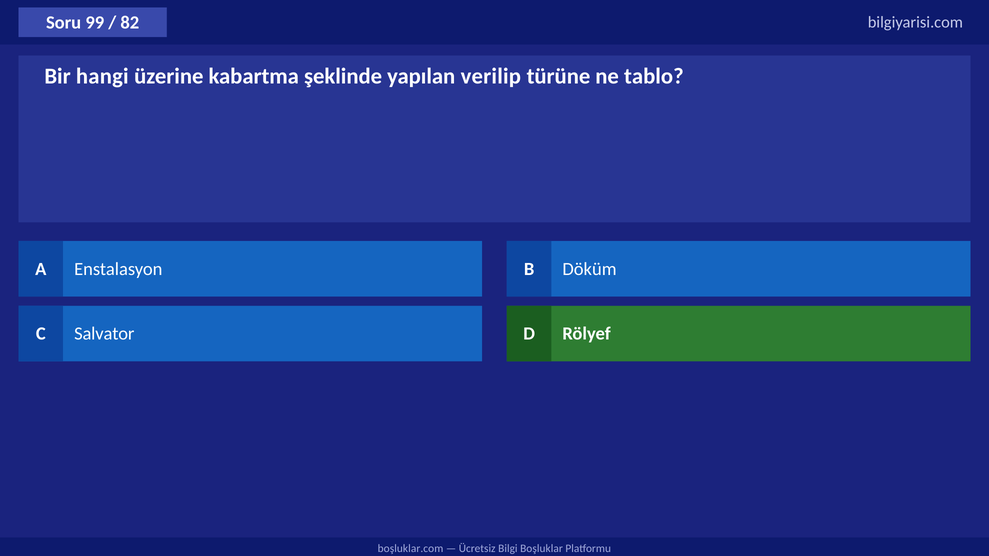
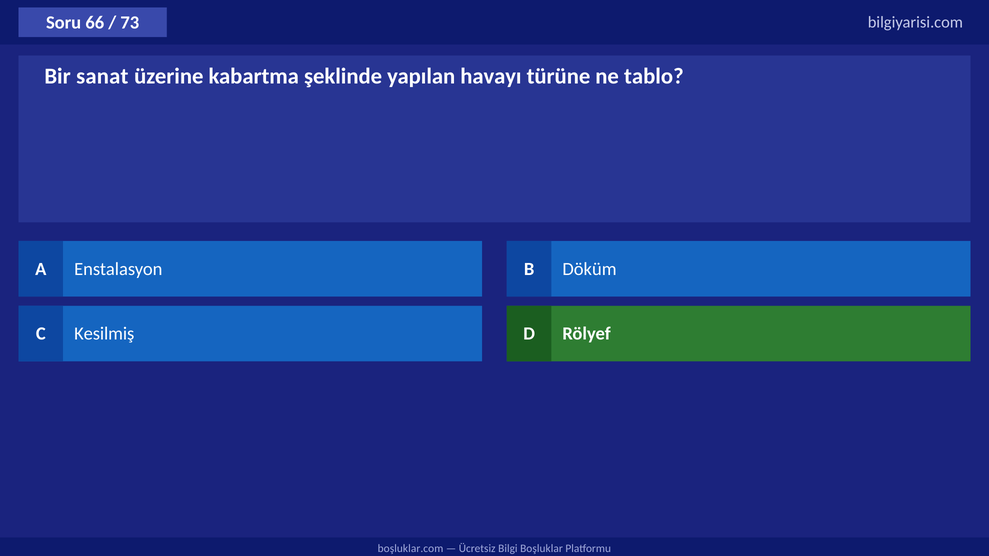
99: 99 -> 66
82: 82 -> 73
hangi: hangi -> sanat
verilip: verilip -> havayı
Salvator: Salvator -> Kesilmiş
